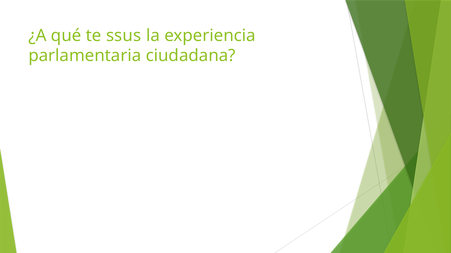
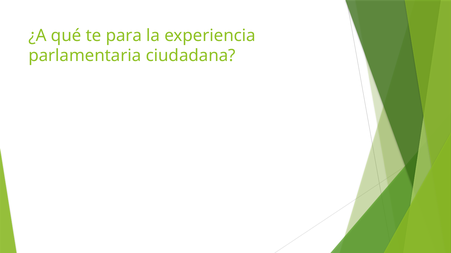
ssus: ssus -> para
